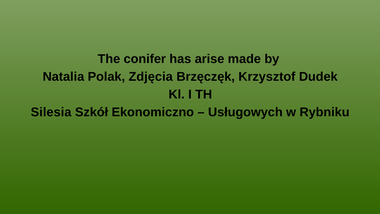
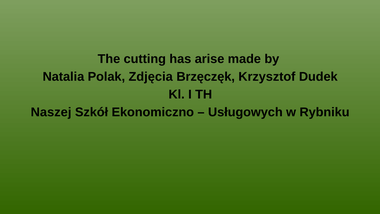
conifer: conifer -> cutting
Silesia: Silesia -> Naszej
